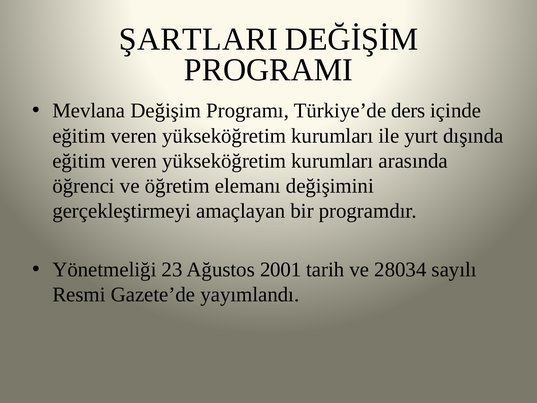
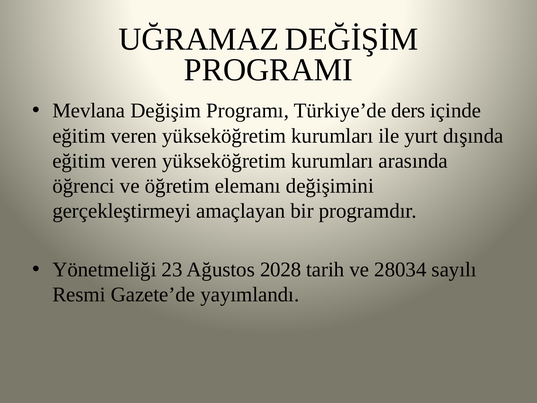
ŞARTLARI: ŞARTLARI -> UĞRAMAZ
2001: 2001 -> 2028
